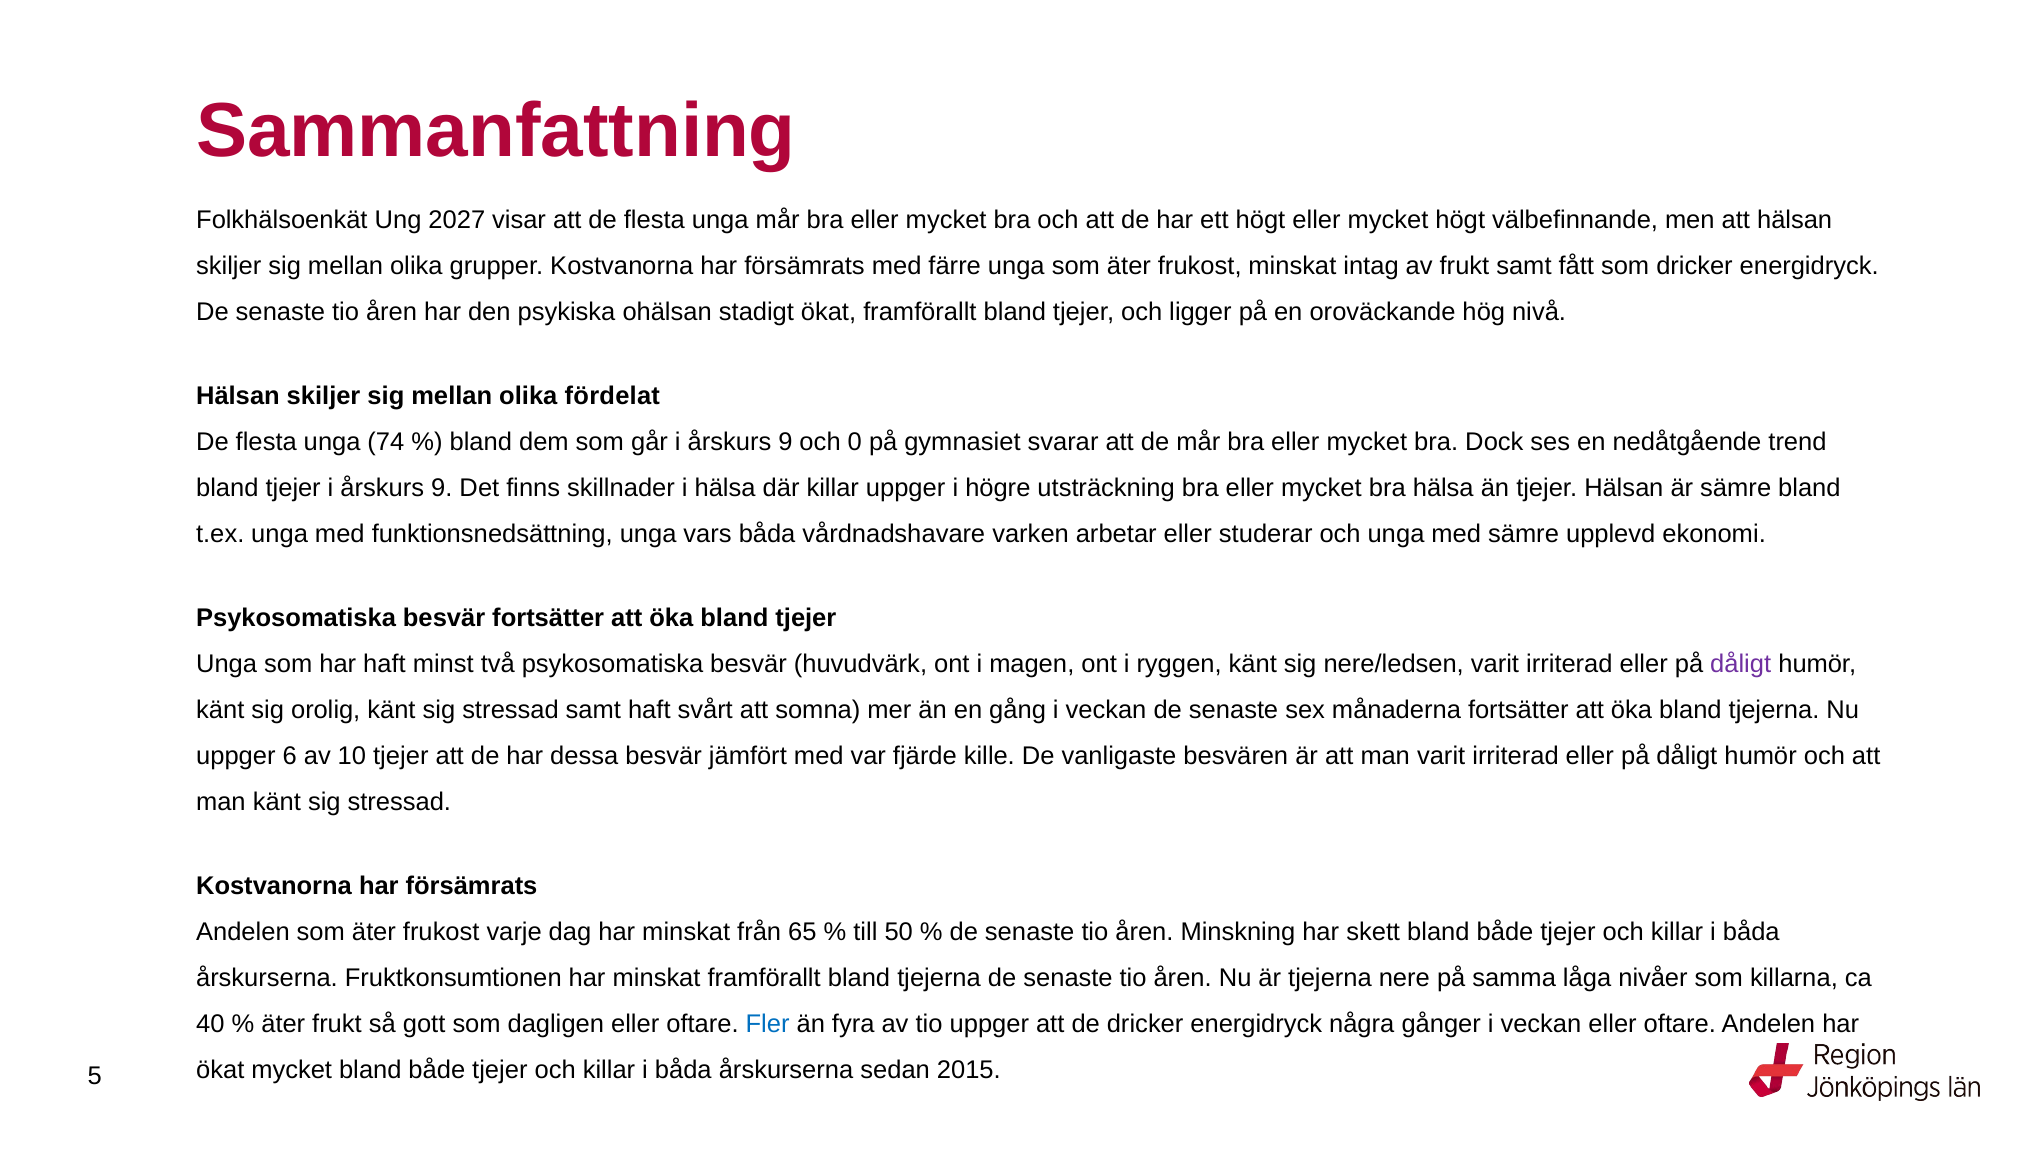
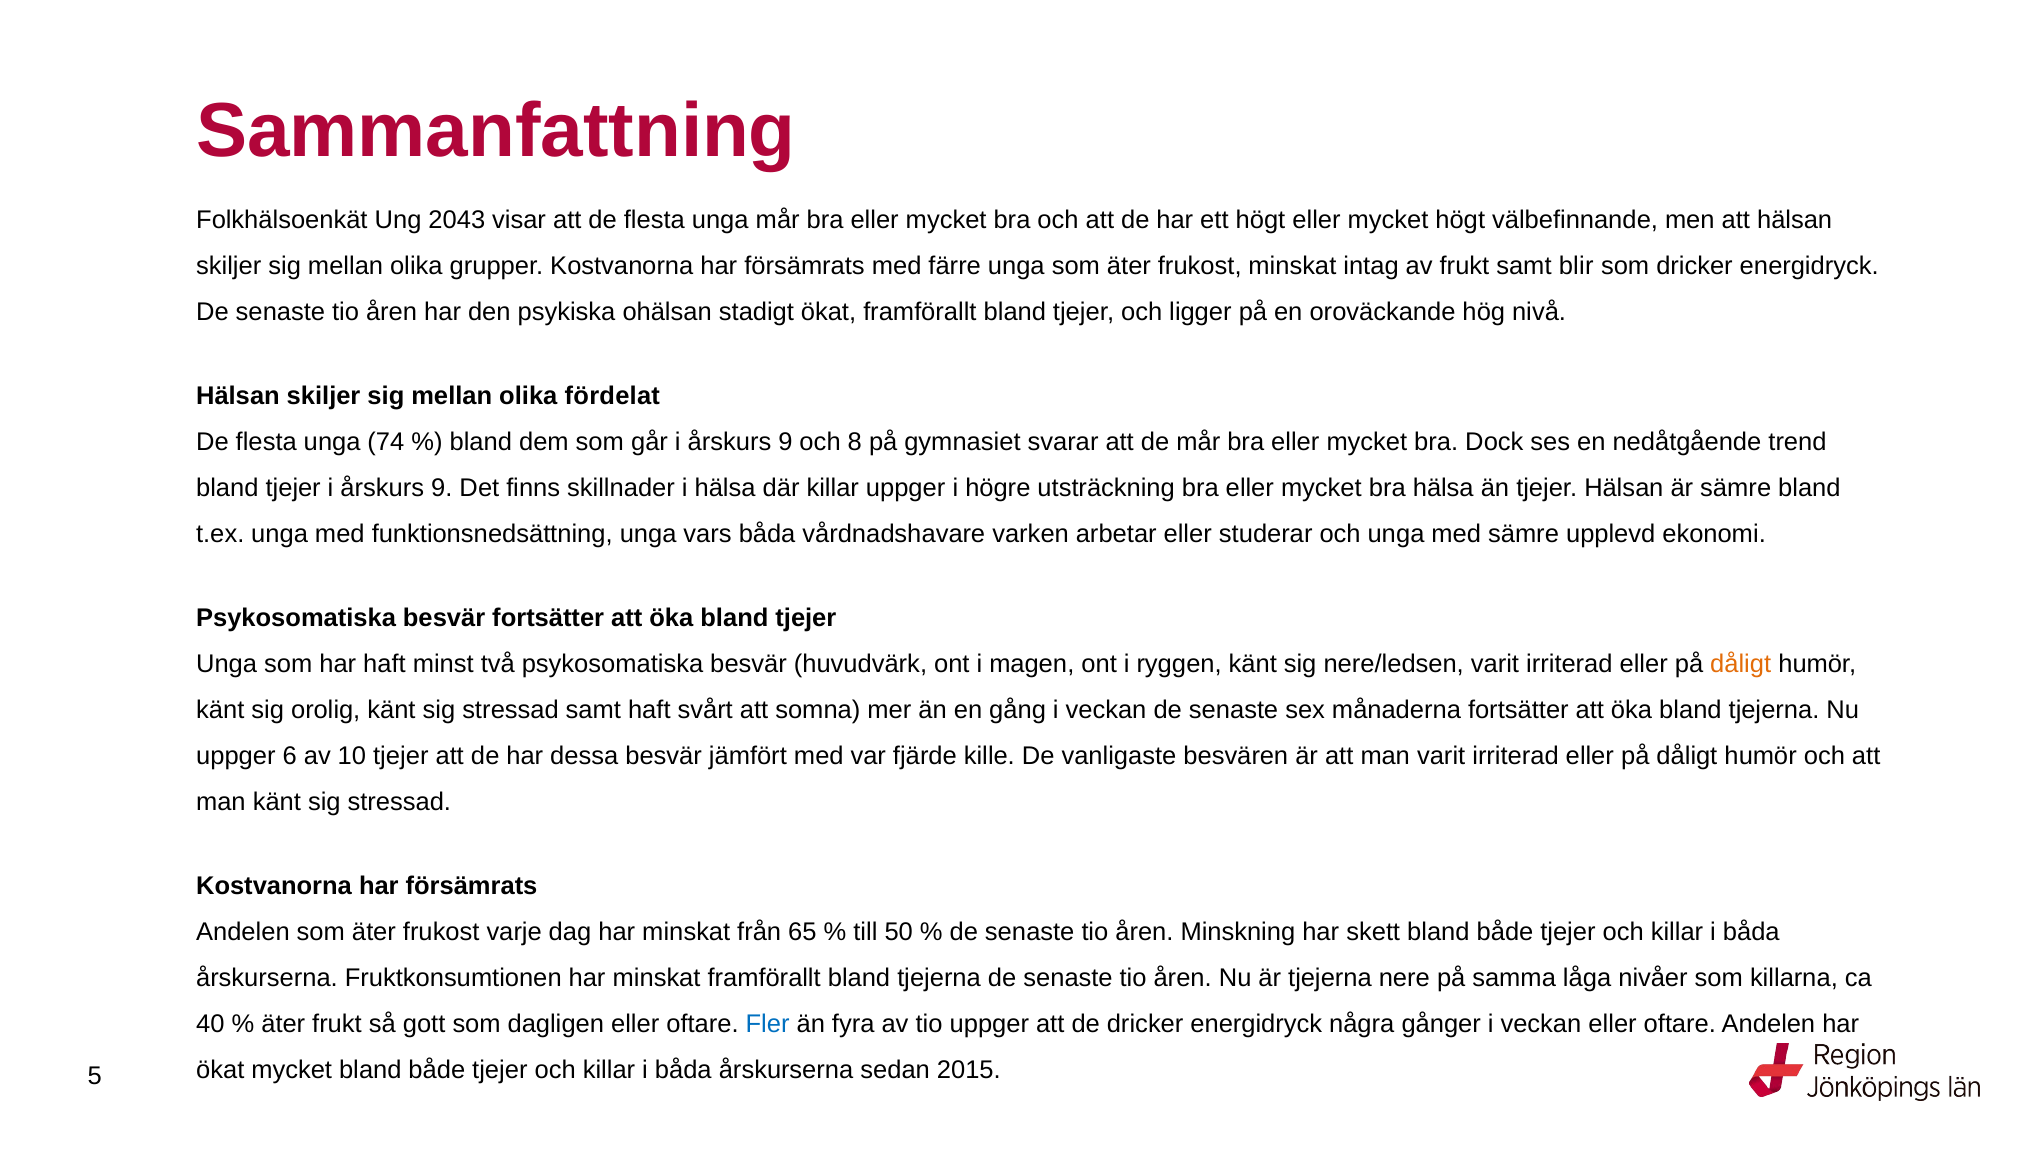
2027: 2027 -> 2043
fått: fått -> blir
0: 0 -> 8
dåligt at (1741, 664) colour: purple -> orange
